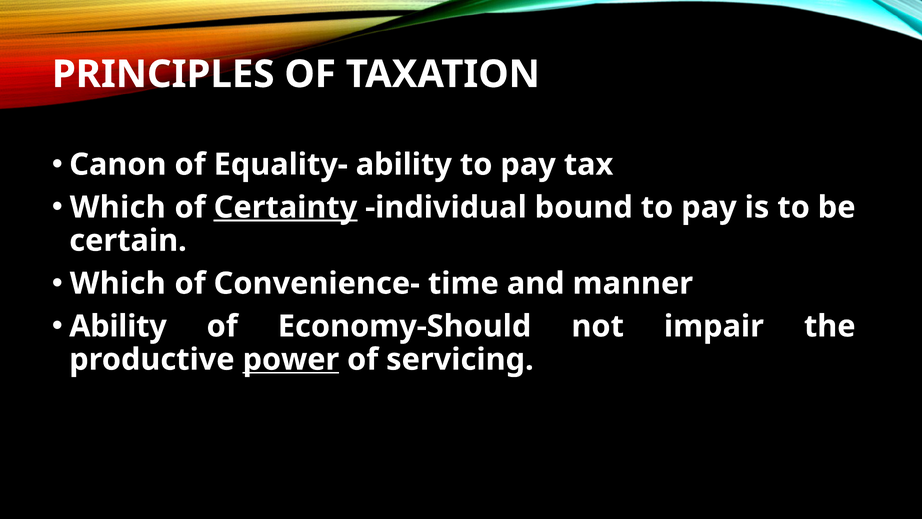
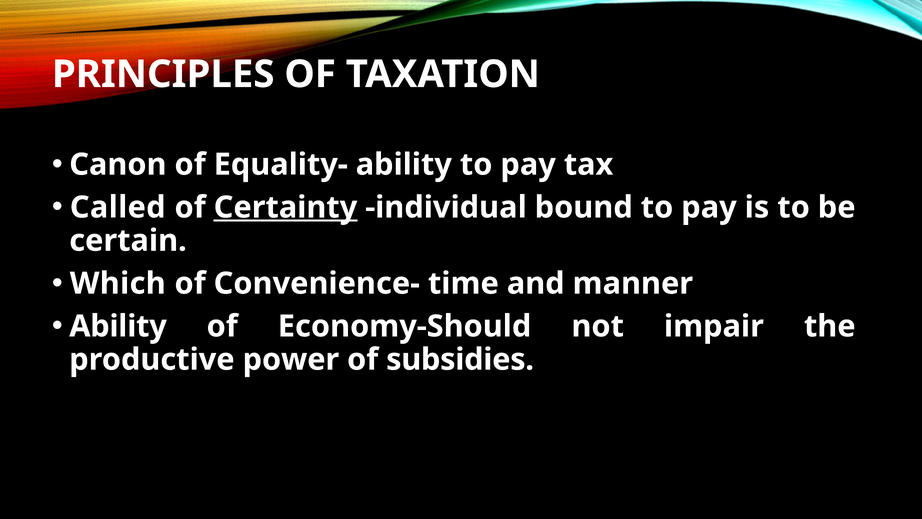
Which at (118, 207): Which -> Called
power underline: present -> none
servicing: servicing -> subsidies
